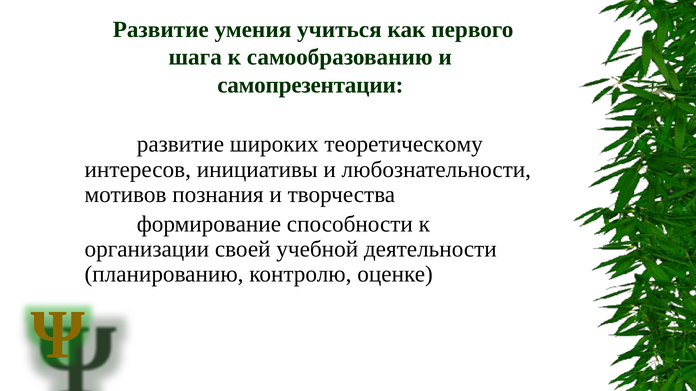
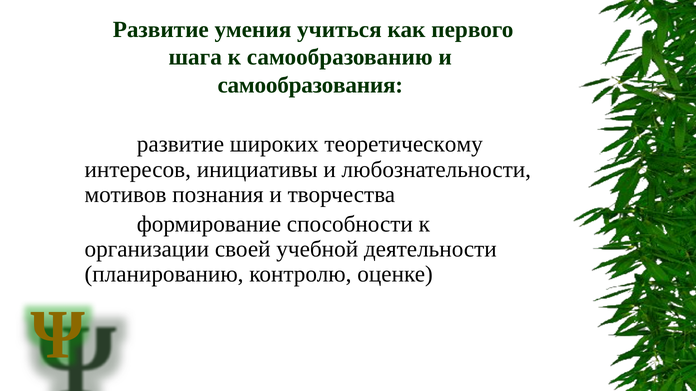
самопрезентации: самопрезентации -> самообразования
